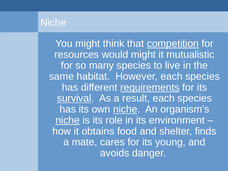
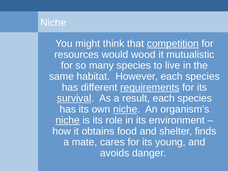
would might: might -> wood
